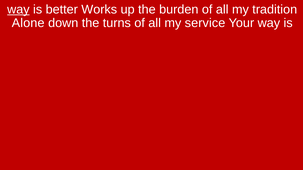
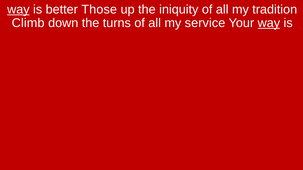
Works: Works -> Those
burden: burden -> iniquity
Alone: Alone -> Climb
way at (269, 23) underline: none -> present
